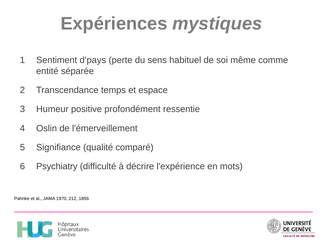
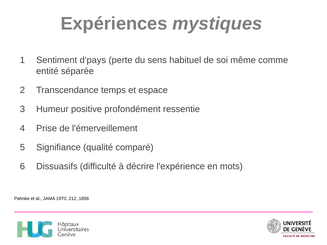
Oslin: Oslin -> Prise
Psychiatry: Psychiatry -> Dissuasifs
